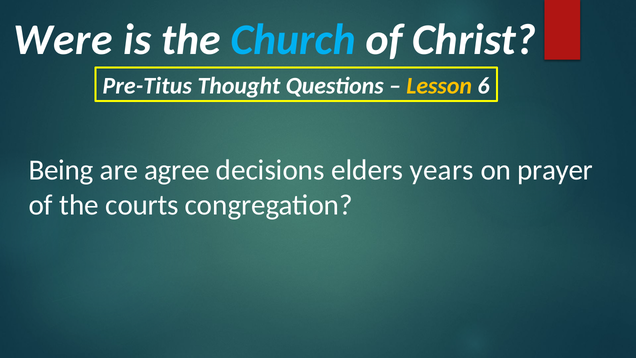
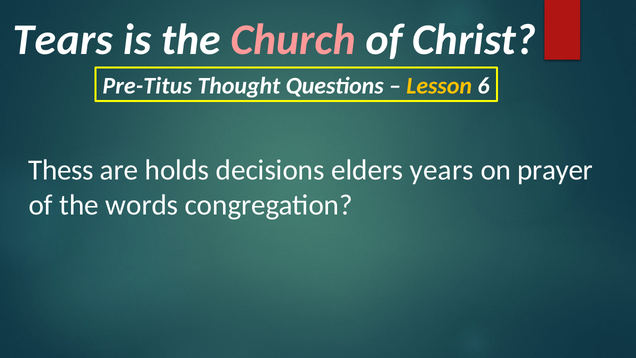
Were: Were -> Tears
Church colour: light blue -> pink
Being: Being -> Thess
agree: agree -> holds
courts: courts -> words
